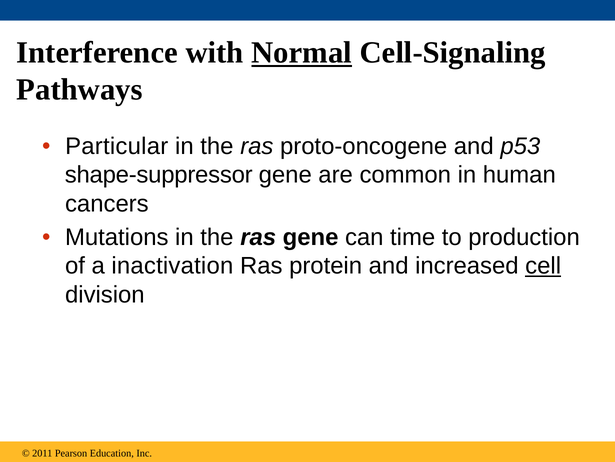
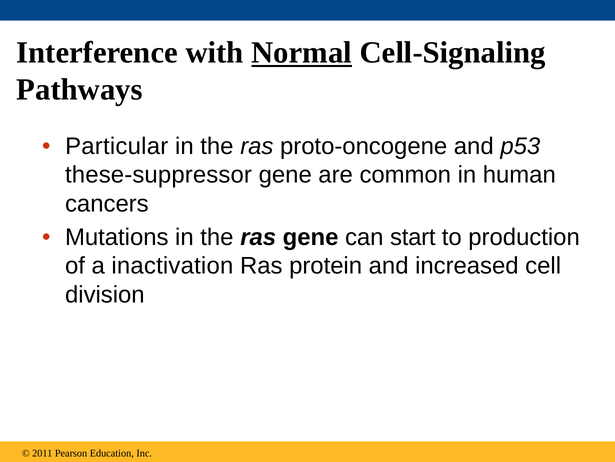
shape-suppressor: shape-suppressor -> these-suppressor
time: time -> start
cell underline: present -> none
